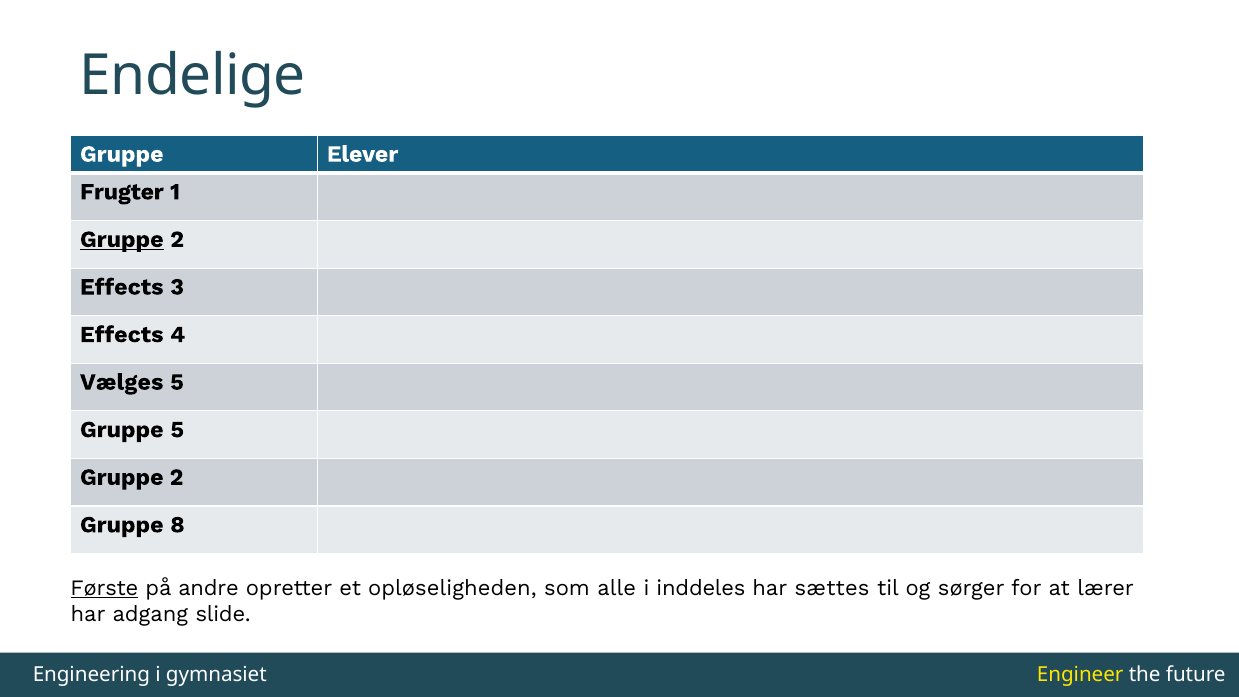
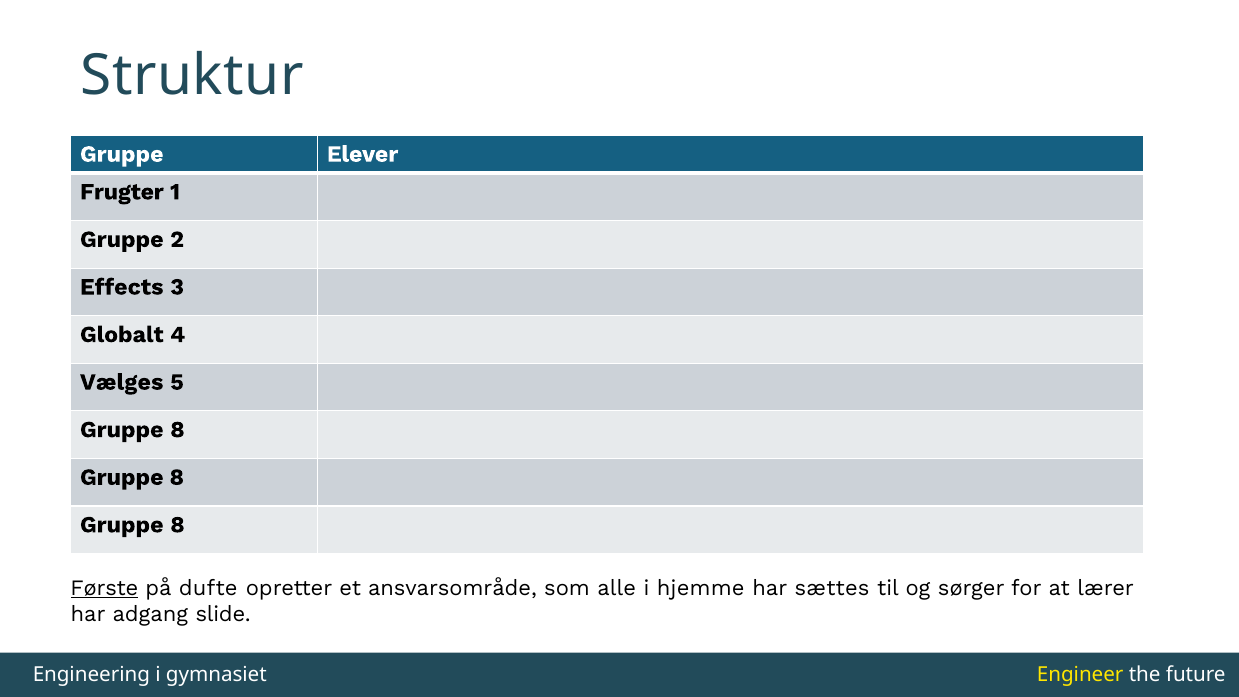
Endelige: Endelige -> Struktur
Gruppe at (122, 239) underline: present -> none
Effects at (122, 334): Effects -> Globalt
5 at (177, 430): 5 -> 8
2 at (177, 477): 2 -> 8
andre: andre -> dufte
opløseligheden: opløseligheden -> ansvarsområde
inddeles: inddeles -> hjemme
